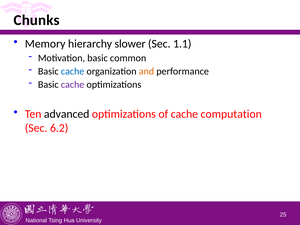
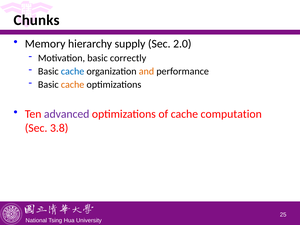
slower: slower -> supply
1.1: 1.1 -> 2.0
common: common -> correctly
cache at (73, 85) colour: purple -> orange
advanced colour: black -> purple
6.2: 6.2 -> 3.8
